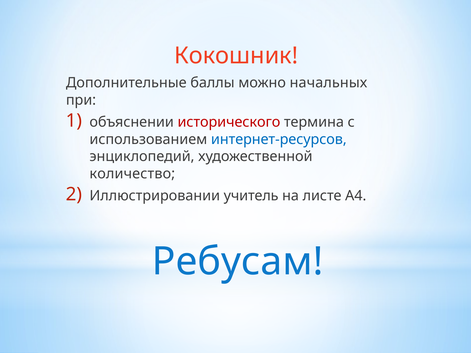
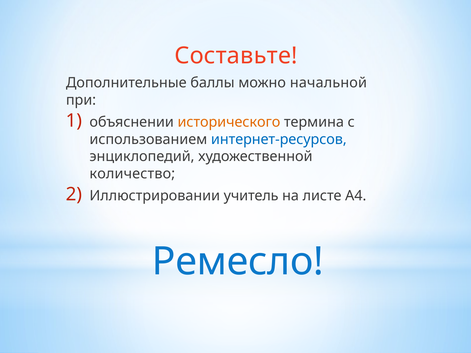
Кокошник: Кокошник -> Составьте
начальных: начальных -> начальной
исторического colour: red -> orange
Ребусам: Ребусам -> Ремесло
